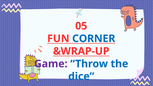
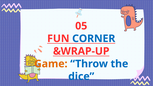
Game colour: purple -> orange
